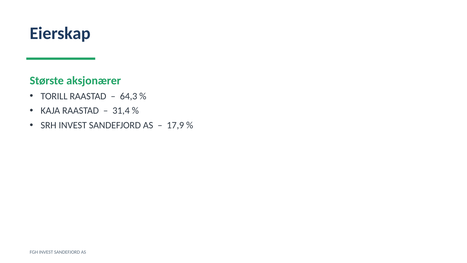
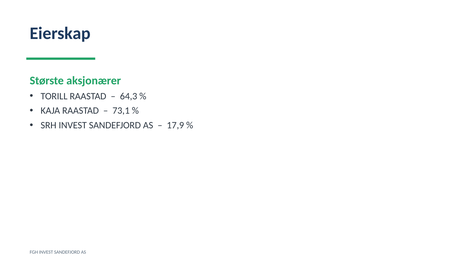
31,4: 31,4 -> 73,1
